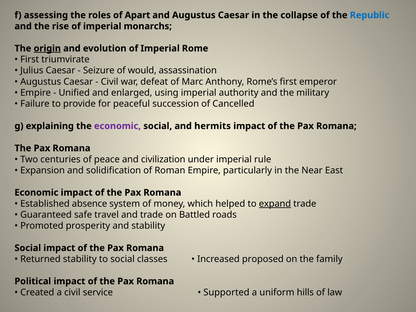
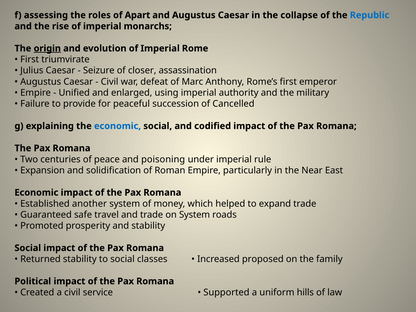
would: would -> closer
economic at (117, 126) colour: purple -> blue
hermits: hermits -> codified
civilization: civilization -> poisoning
absence: absence -> another
expand underline: present -> none
on Battled: Battled -> System
